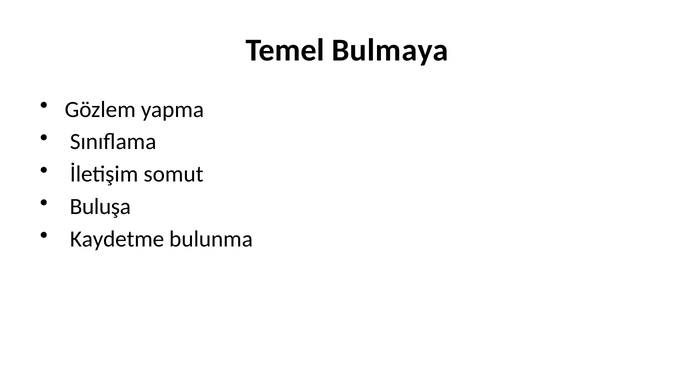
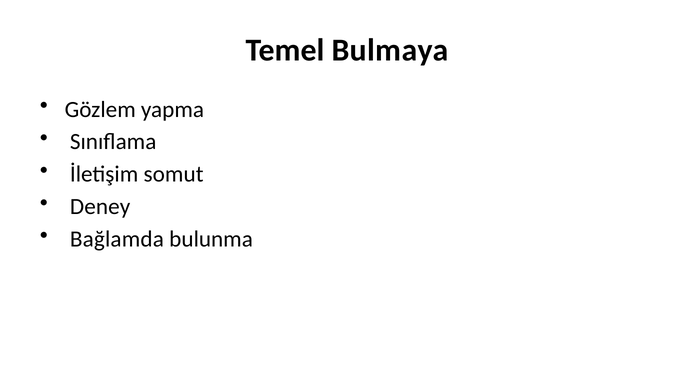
Buluşa: Buluşa -> Deney
Kaydetme: Kaydetme -> Bağlamda
